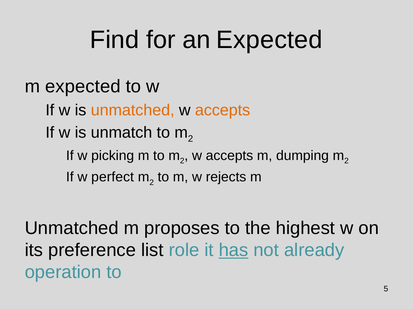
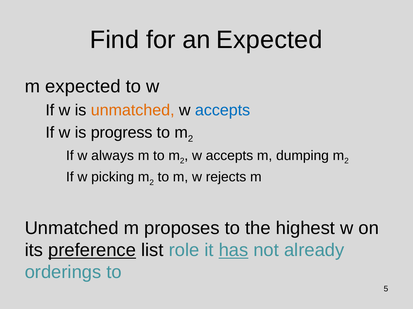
accepts at (223, 110) colour: orange -> blue
unmatch: unmatch -> progress
picking: picking -> always
perfect: perfect -> picking
preference underline: none -> present
operation: operation -> orderings
